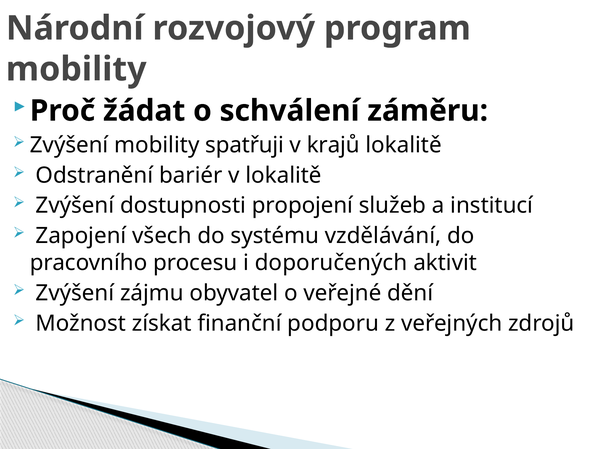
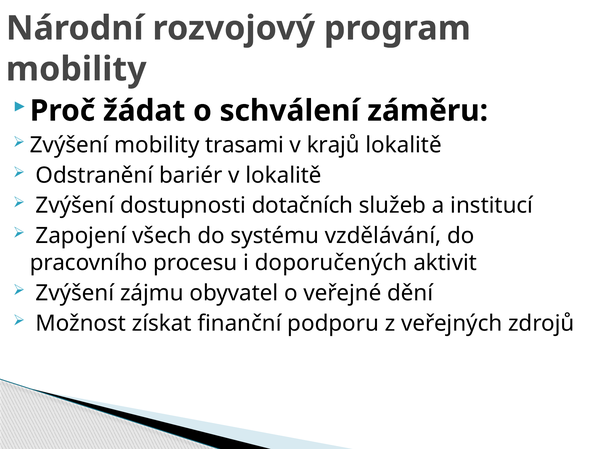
spatřuji: spatřuji -> trasami
propojení: propojení -> dotačních
